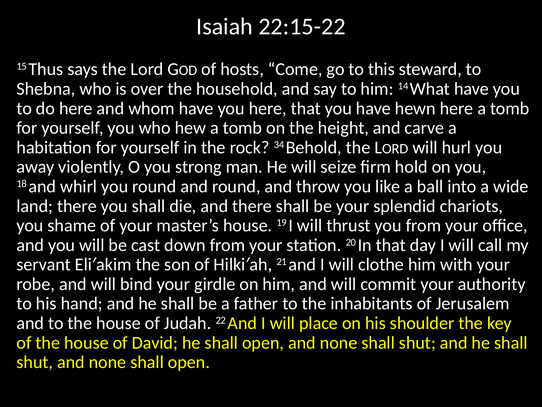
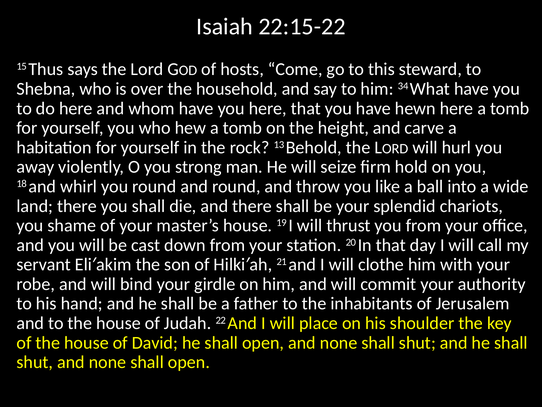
14: 14 -> 34
34: 34 -> 13
